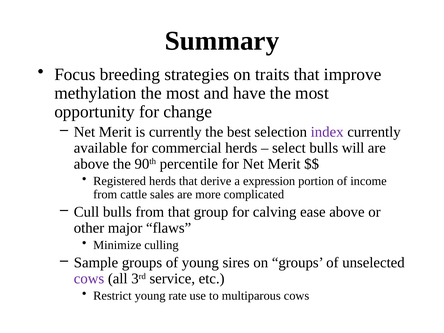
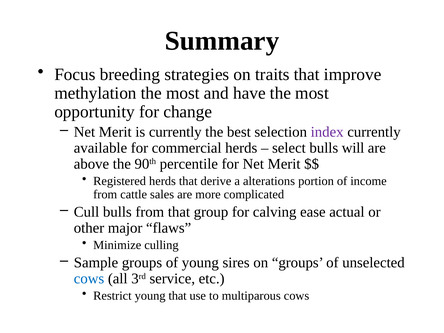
expression: expression -> alterations
ease above: above -> actual
cows at (89, 279) colour: purple -> blue
young rate: rate -> that
